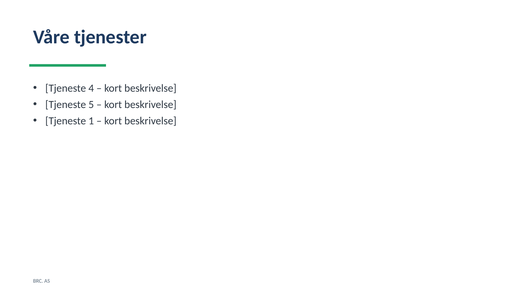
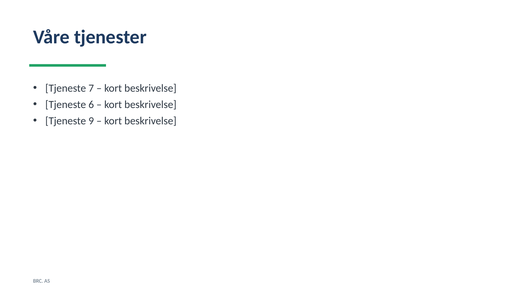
4: 4 -> 7
5: 5 -> 6
1: 1 -> 9
